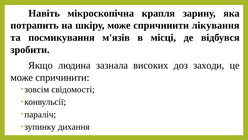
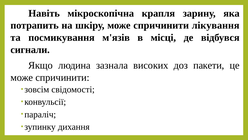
зробити: зробити -> сигнали
заходи: заходи -> пакети
